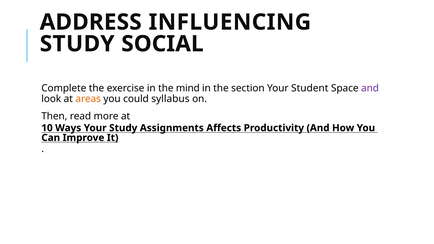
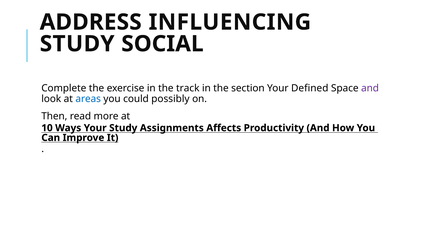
mind: mind -> track
Student: Student -> Defined
areas colour: orange -> blue
syllabus: syllabus -> possibly
